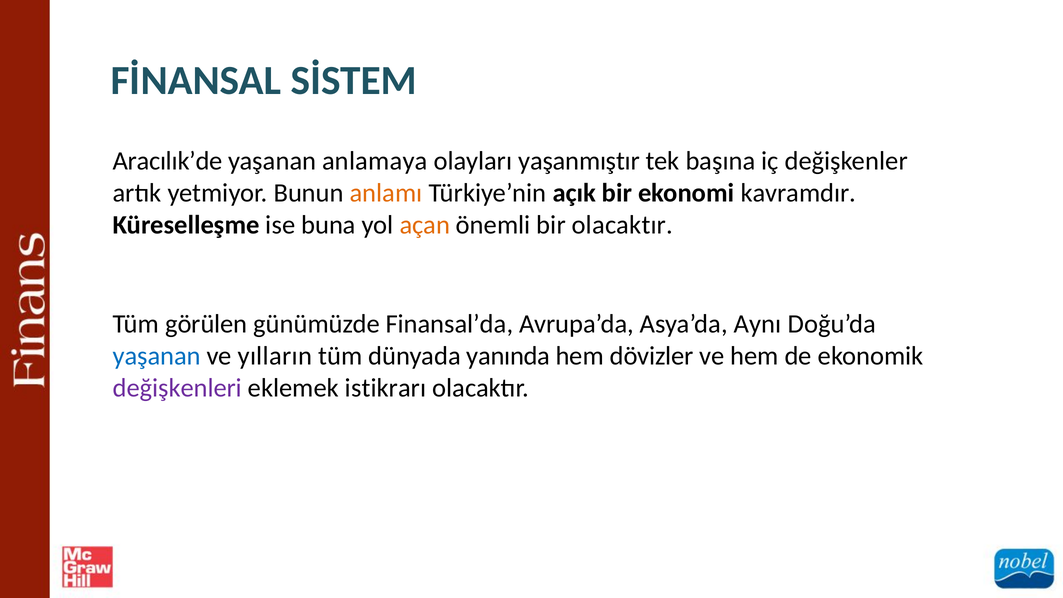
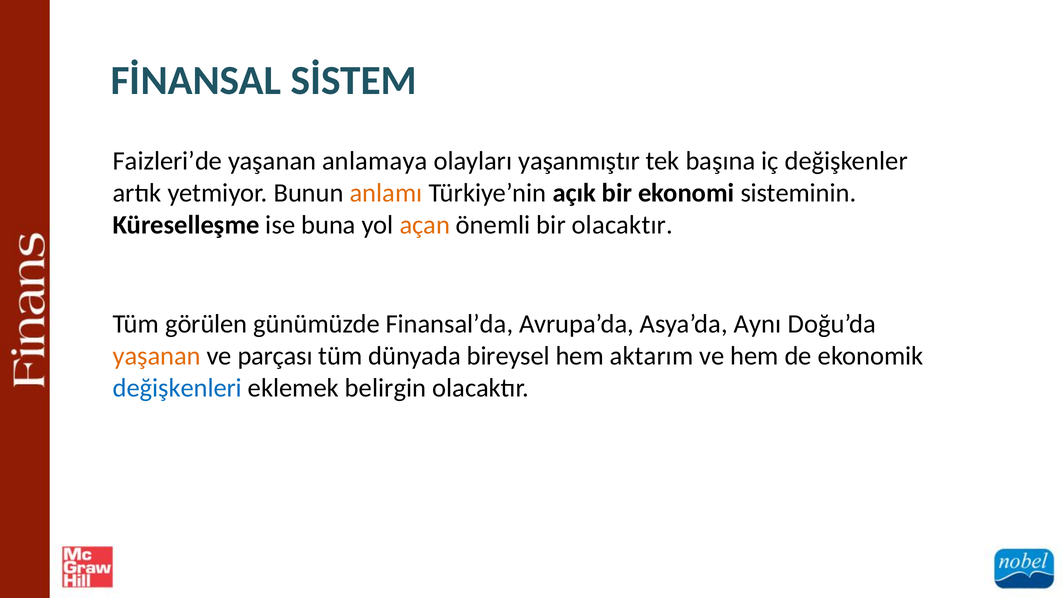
Aracılık’de: Aracılık’de -> Faizleri’de
kavramdır: kavramdır -> sisteminin
yaşanan at (157, 356) colour: blue -> orange
yılların: yılların -> parçası
yanında: yanında -> bireysel
dövizler: dövizler -> aktarım
değişkenleri colour: purple -> blue
istikrarı: istikrarı -> belirgin
